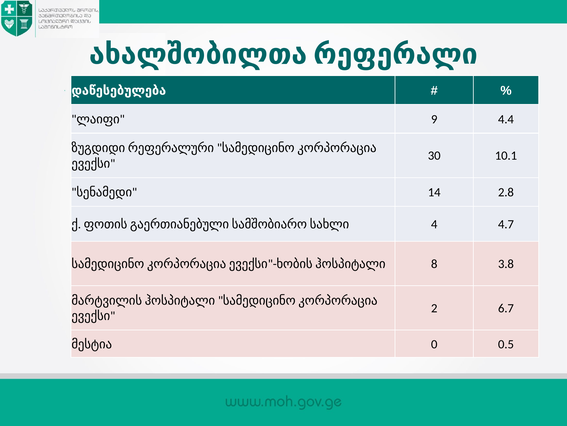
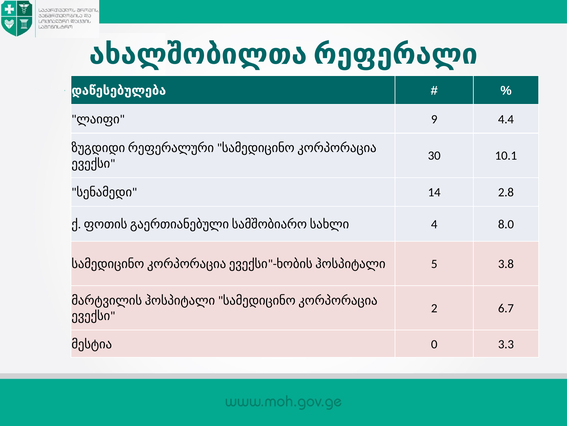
4.7: 4.7 -> 8.0
8: 8 -> 5
0.5: 0.5 -> 3.3
